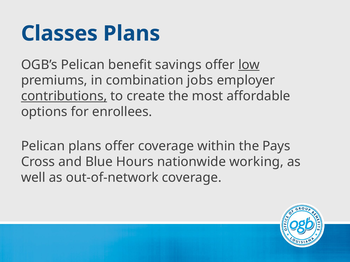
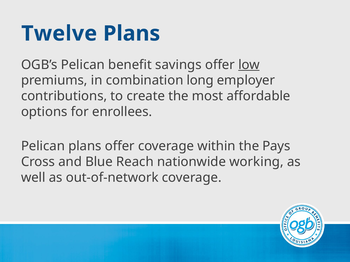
Classes: Classes -> Twelve
jobs: jobs -> long
contributions underline: present -> none
Hours: Hours -> Reach
